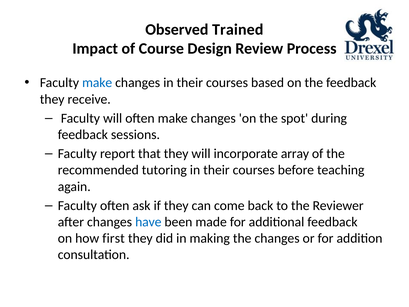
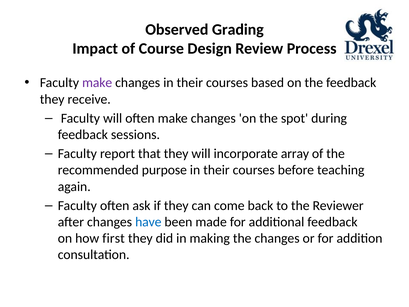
Trained: Trained -> Grading
make at (97, 83) colour: blue -> purple
tutoring: tutoring -> purpose
